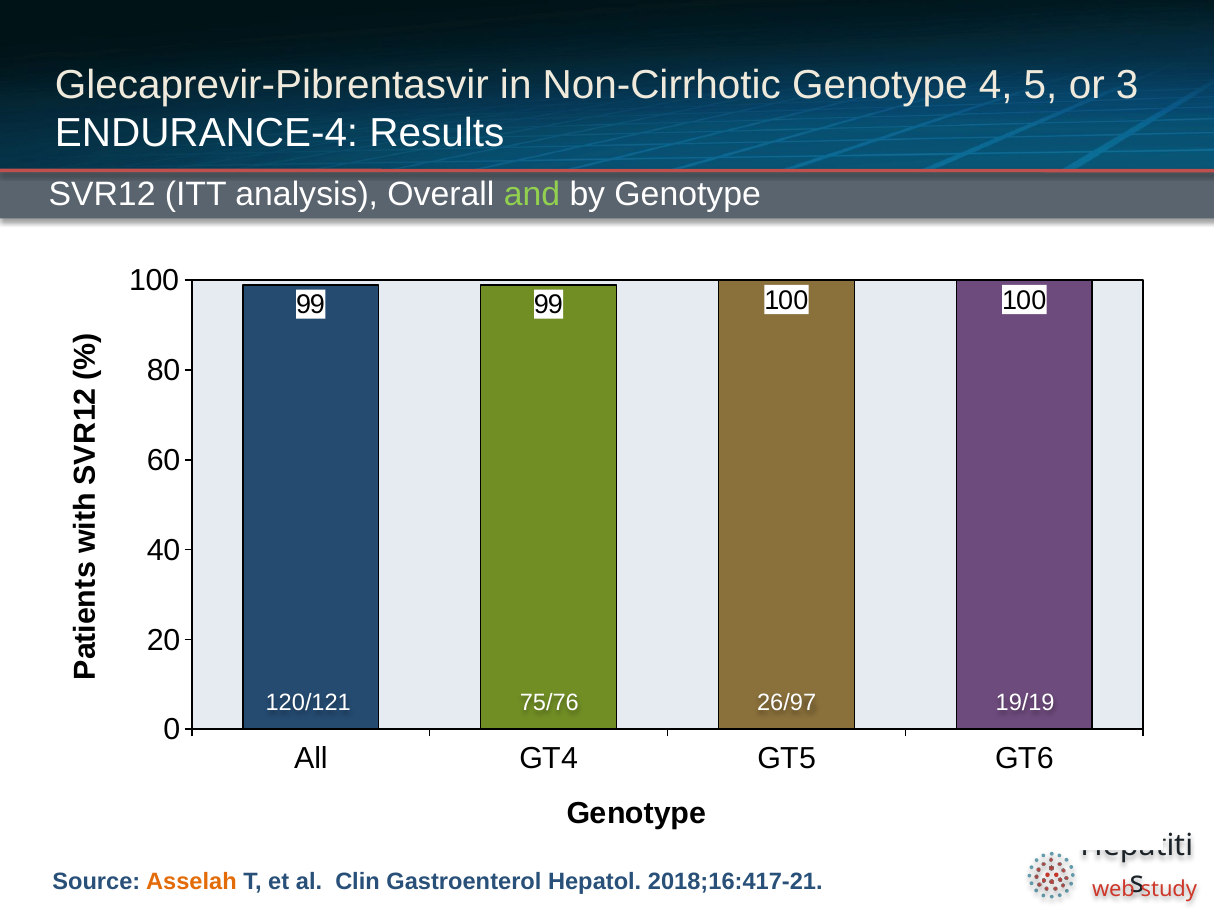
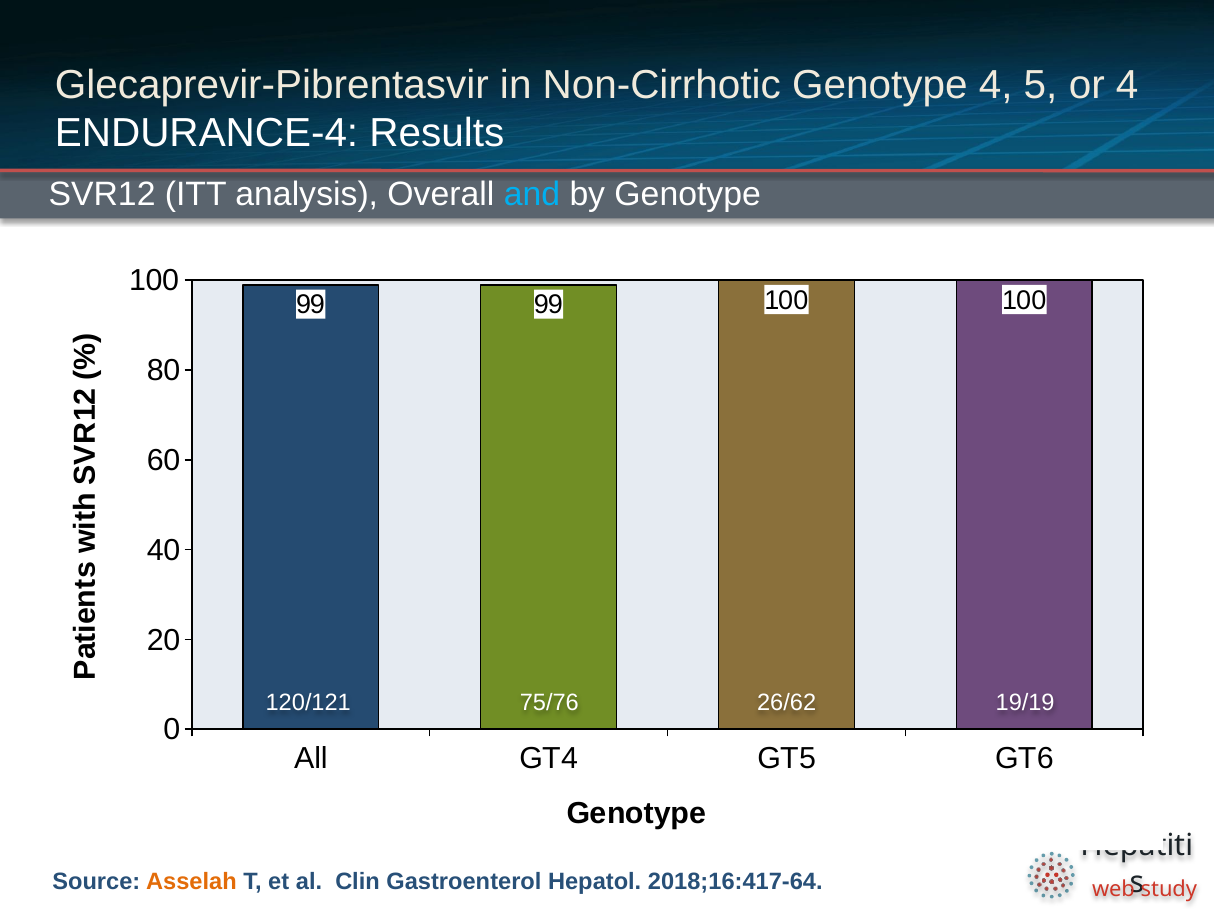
or 3: 3 -> 4
and colour: light green -> light blue
26/97: 26/97 -> 26/62
2018;16:417-21: 2018;16:417-21 -> 2018;16:417-64
